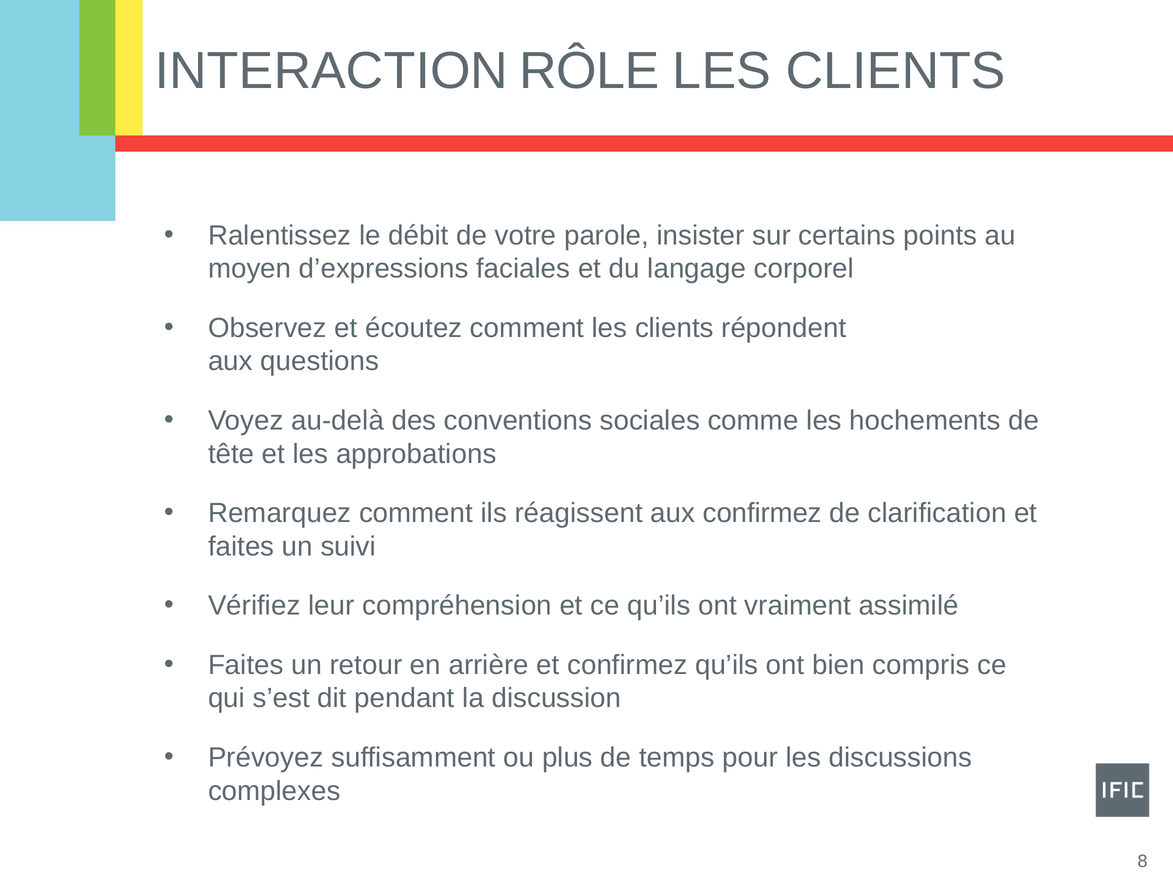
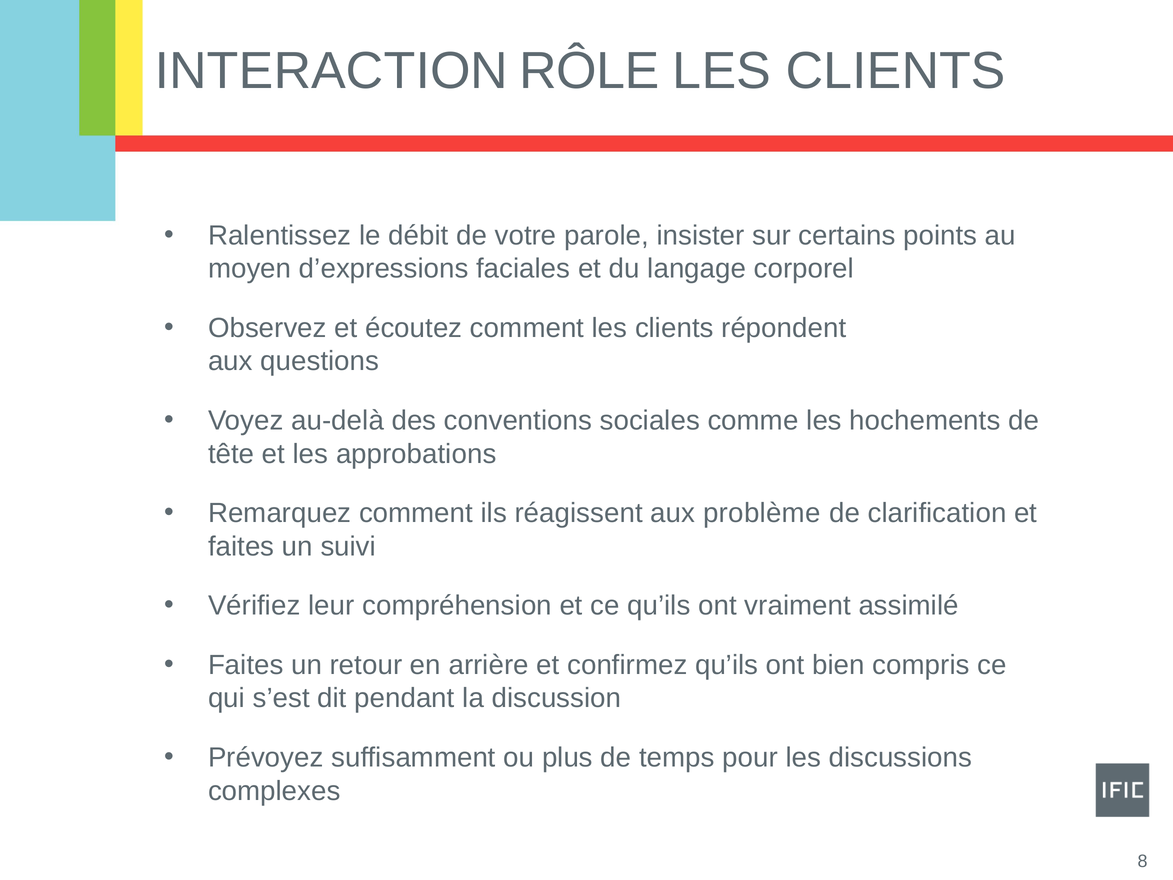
aux confirmez: confirmez -> problème
